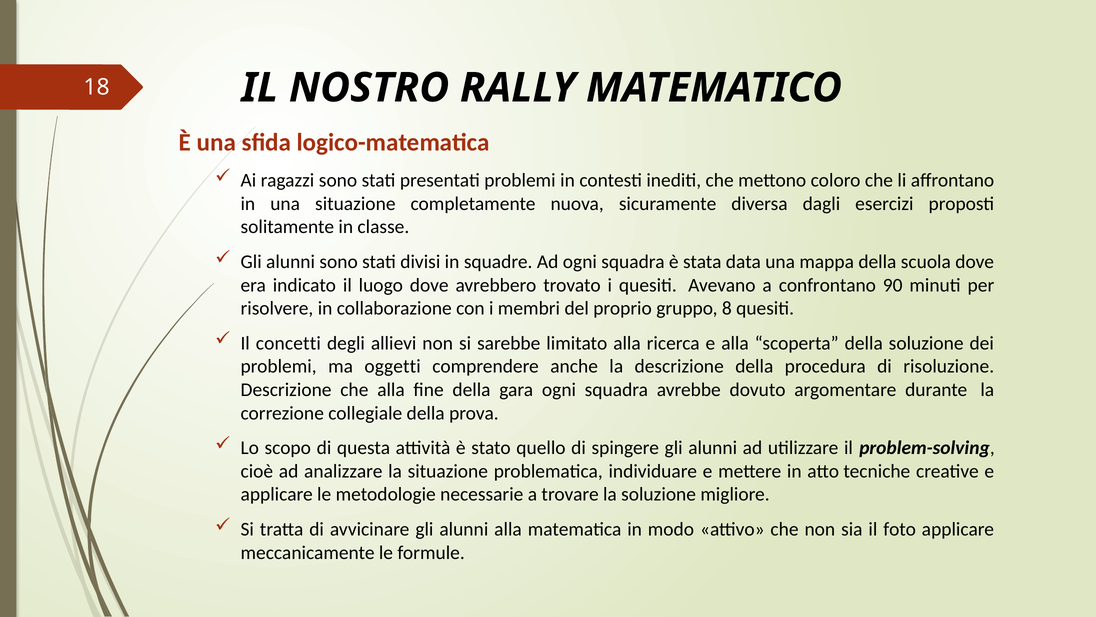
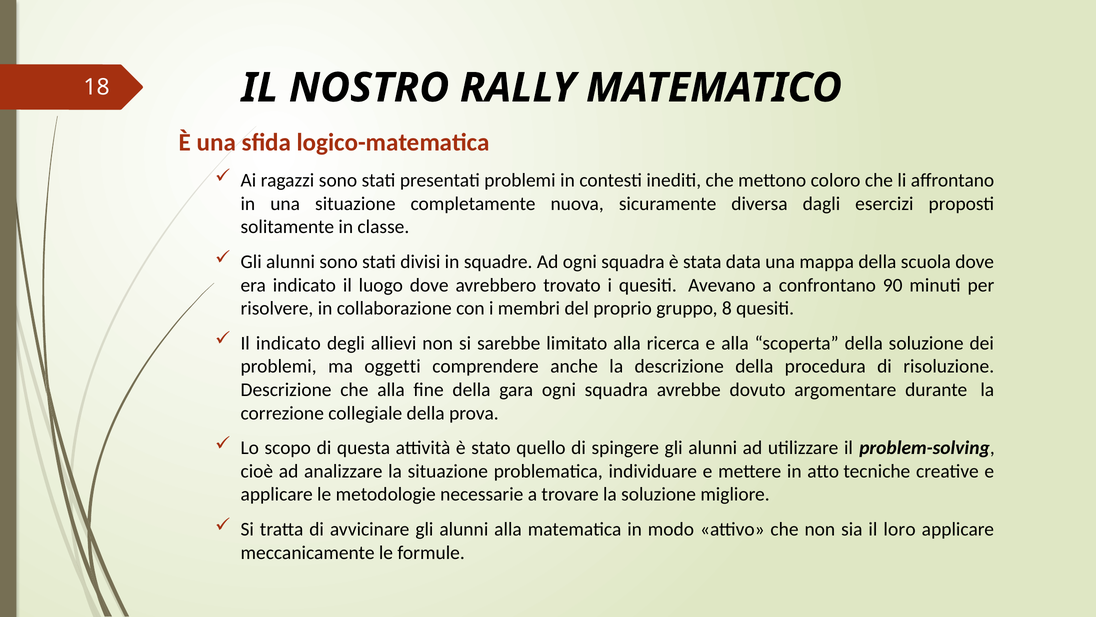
Il concetti: concetti -> indicato
foto: foto -> loro
